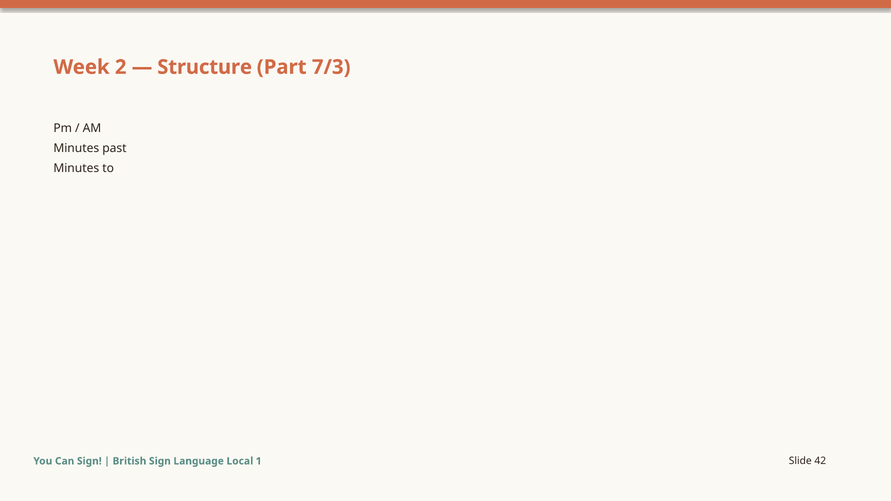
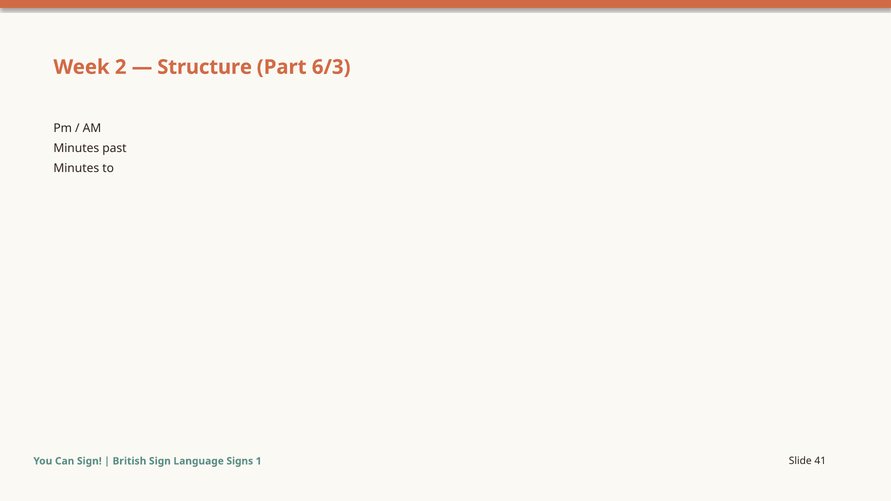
7/3: 7/3 -> 6/3
Local: Local -> Signs
42: 42 -> 41
